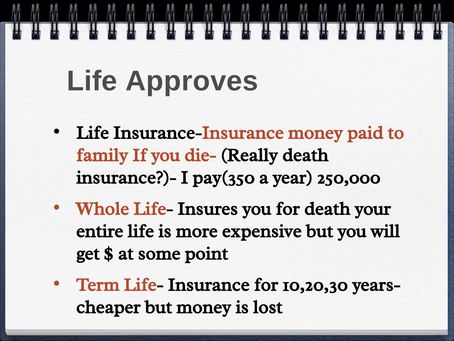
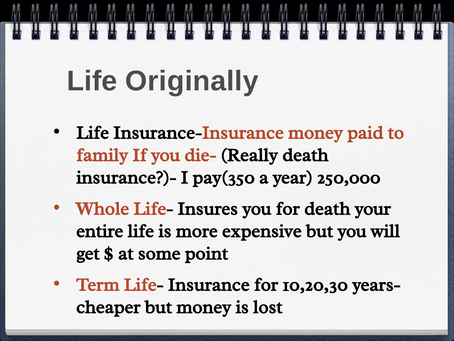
Approves: Approves -> Originally
